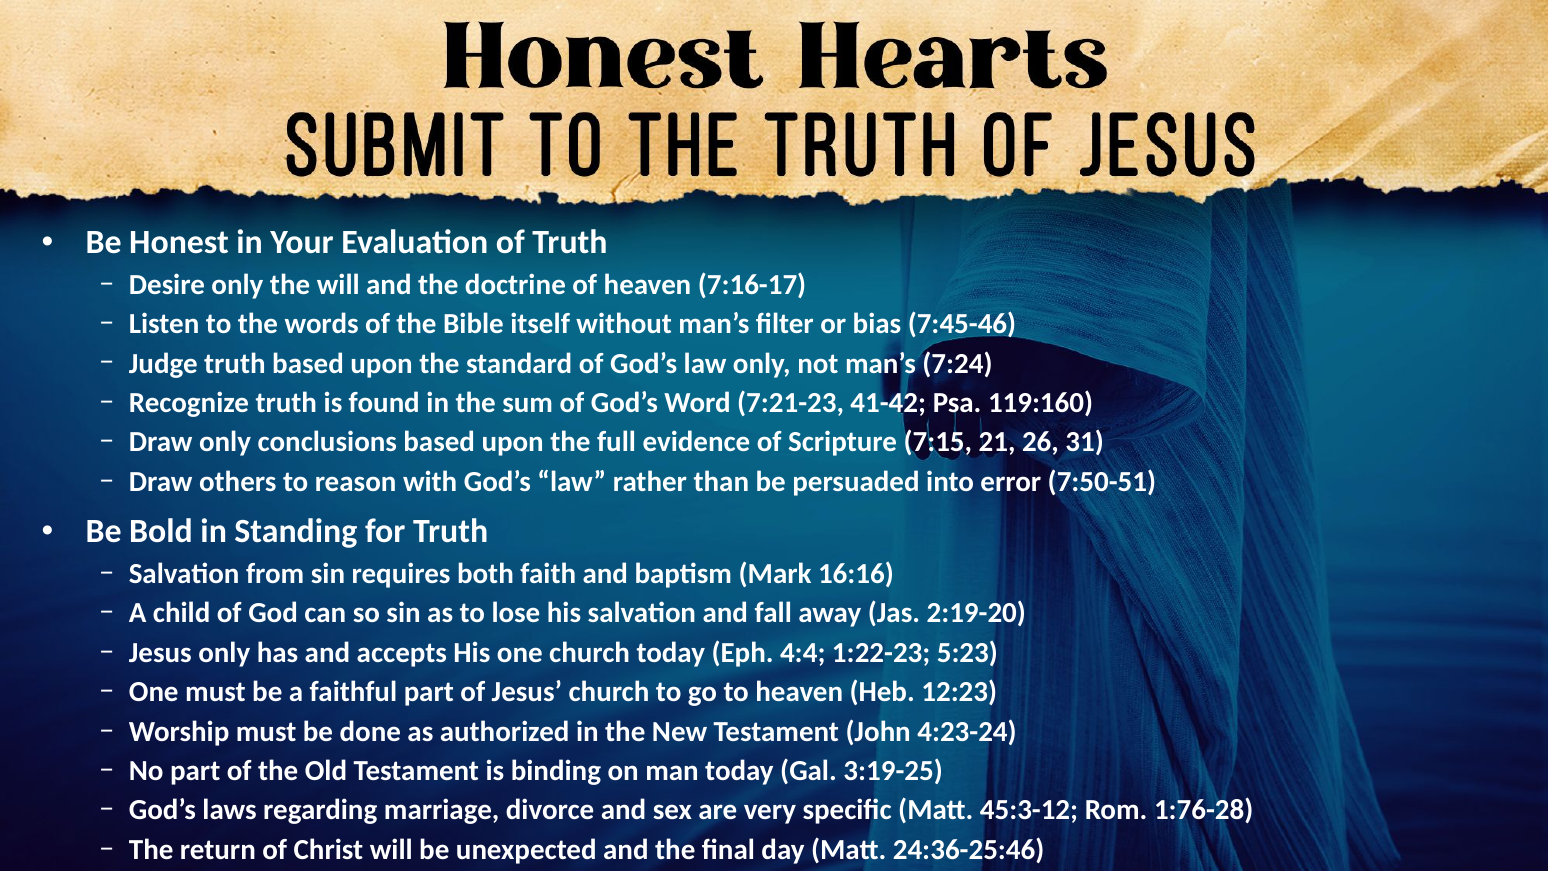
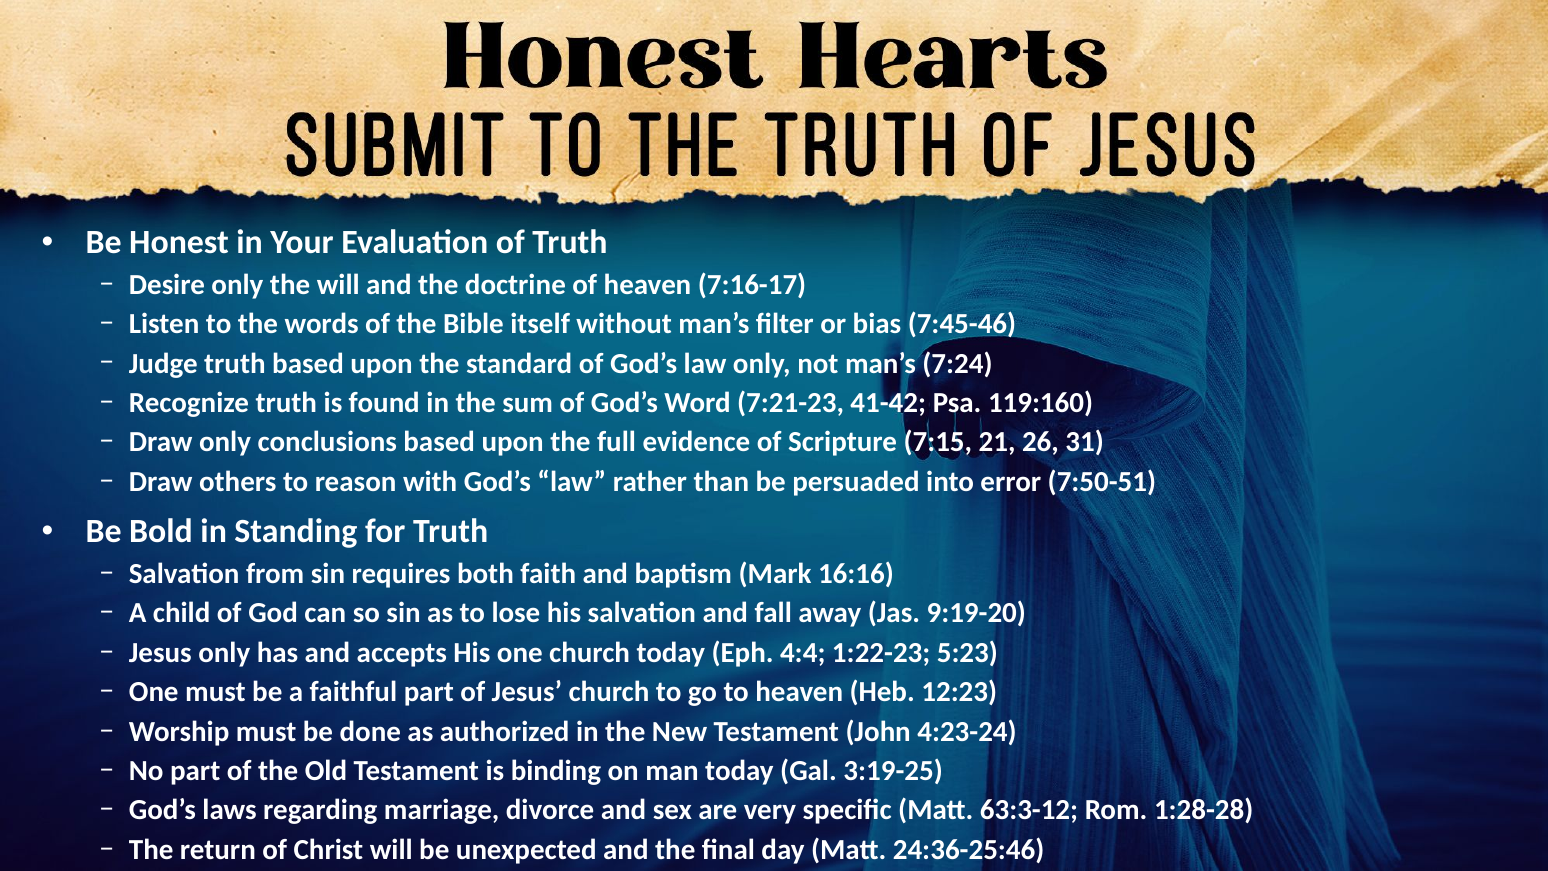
2:19-20: 2:19-20 -> 9:19-20
45:3-12: 45:3-12 -> 63:3-12
1:76-28: 1:76-28 -> 1:28-28
